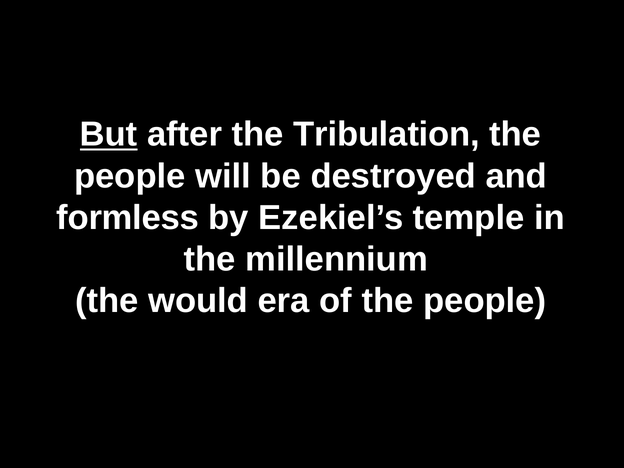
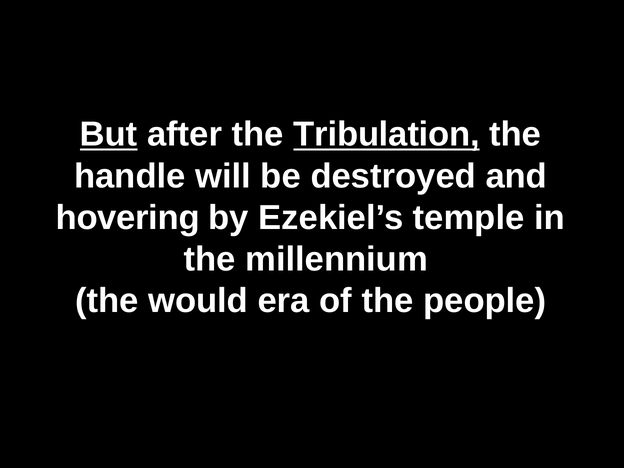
Tribulation underline: none -> present
people at (130, 176): people -> handle
formless: formless -> hovering
